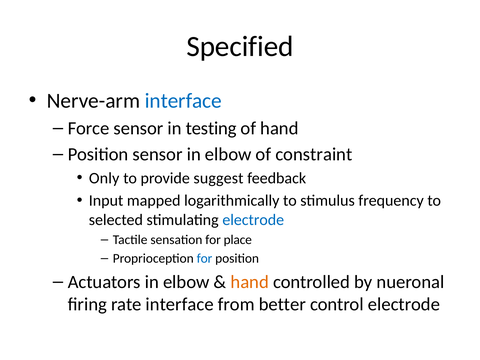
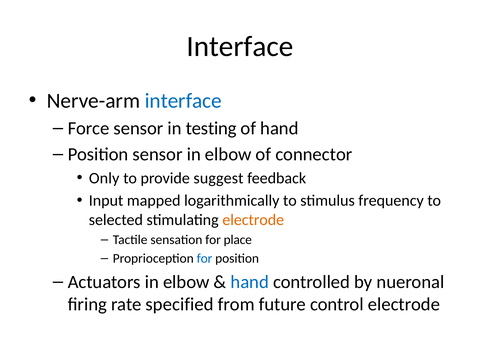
Specified at (240, 46): Specified -> Interface
constraint: constraint -> connector
electrode at (253, 220) colour: blue -> orange
hand at (250, 282) colour: orange -> blue
rate interface: interface -> specified
better: better -> future
